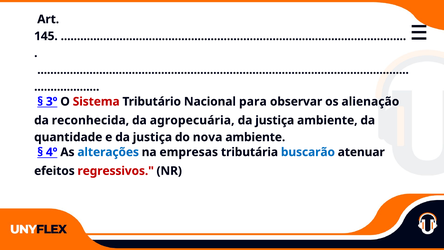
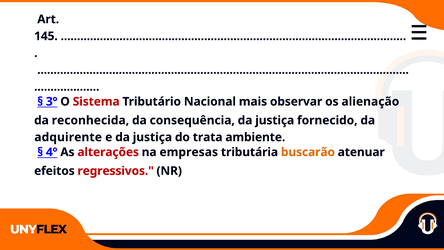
para: para -> mais
agropecuária: agropecuária -> consequência
justiça ambiente: ambiente -> fornecido
quantidade: quantidade -> adquirente
nova: nova -> trata
alterações colour: blue -> red
buscarão colour: blue -> orange
